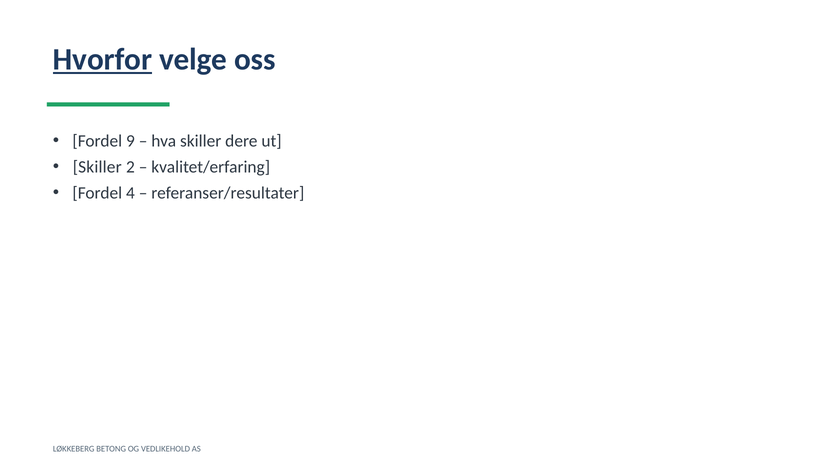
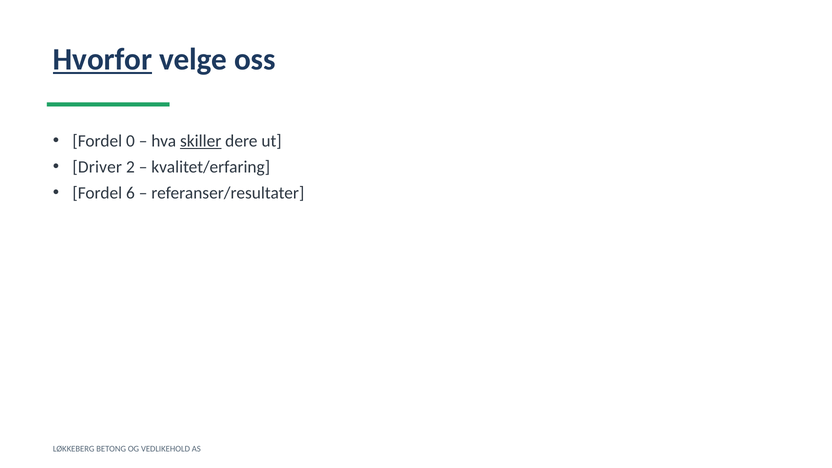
9: 9 -> 0
skiller at (201, 141) underline: none -> present
Skiller at (97, 167): Skiller -> Driver
4: 4 -> 6
